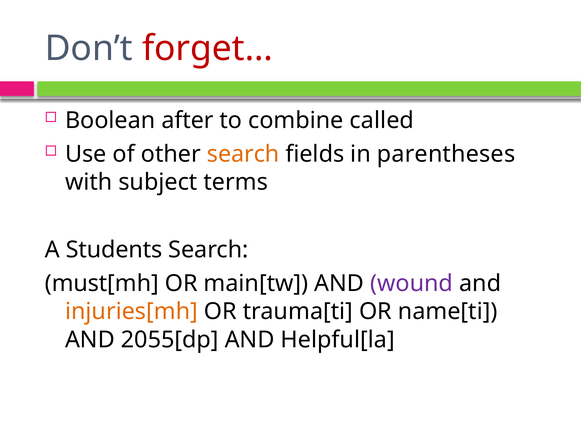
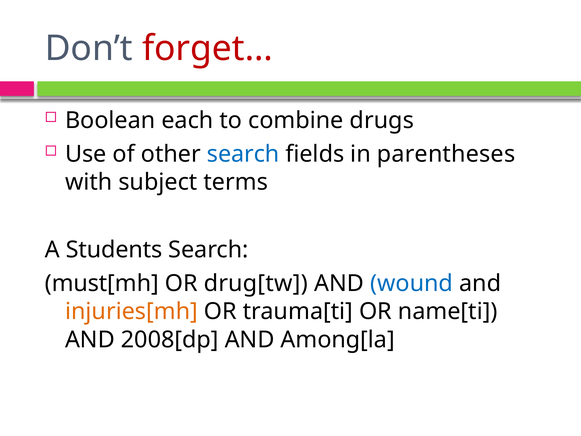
after: after -> each
called: called -> drugs
search at (243, 154) colour: orange -> blue
main[tw: main[tw -> drug[tw
wound colour: purple -> blue
2055[dp: 2055[dp -> 2008[dp
Helpful[la: Helpful[la -> Among[la
